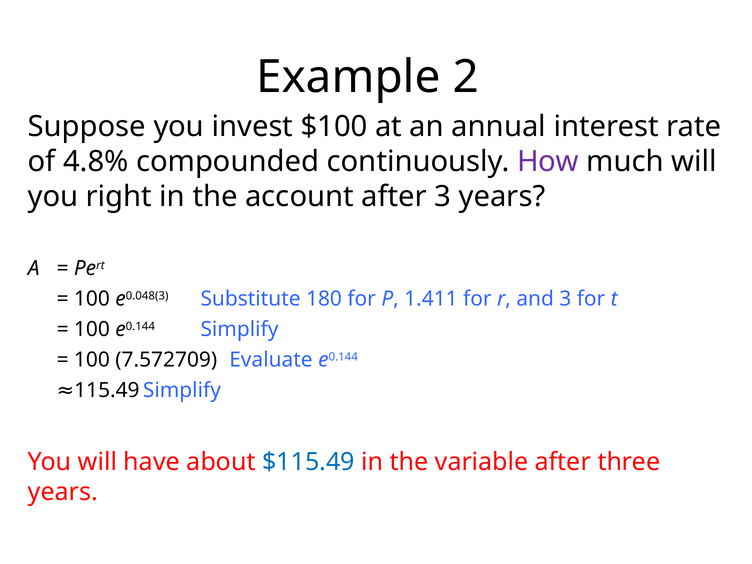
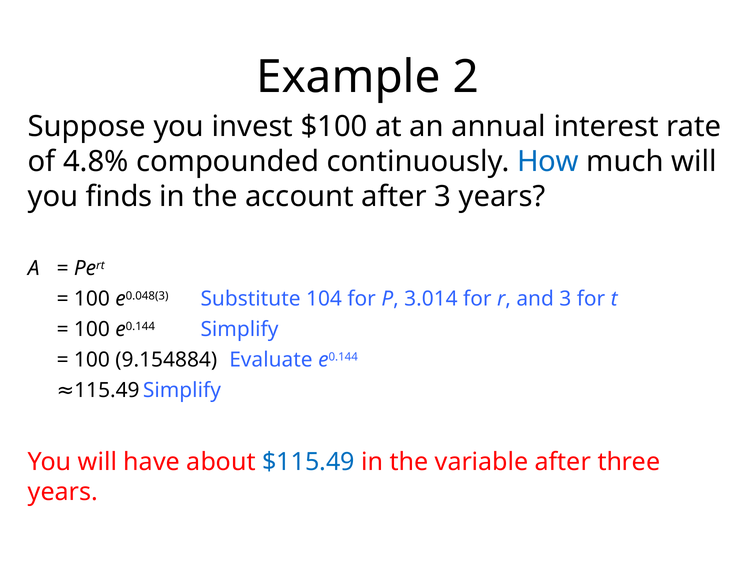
How colour: purple -> blue
right: right -> finds
180: 180 -> 104
1.411: 1.411 -> 3.014
7.572709: 7.572709 -> 9.154884
